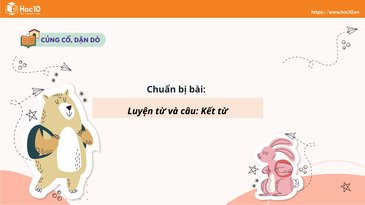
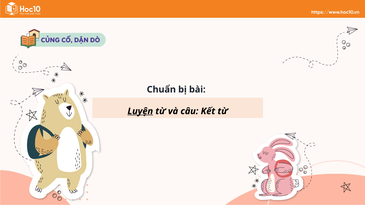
Luyện underline: none -> present
